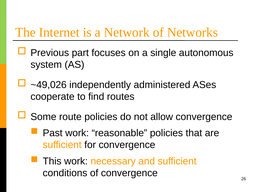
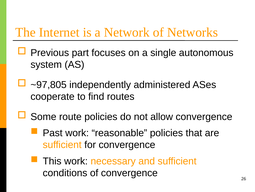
~49,026: ~49,026 -> ~97,805
